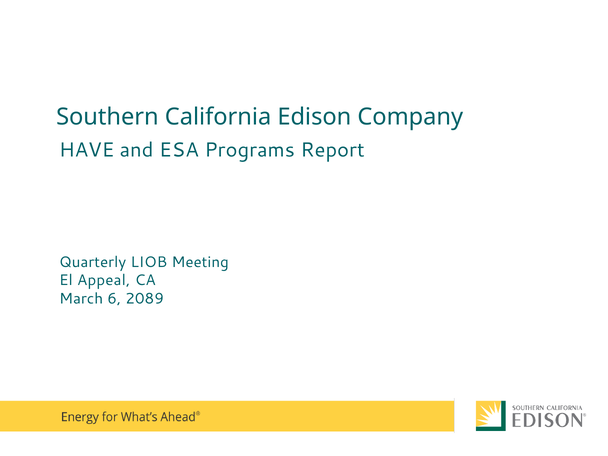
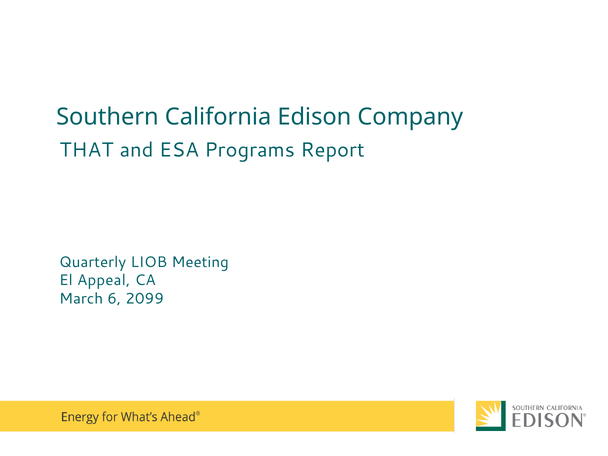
HAVE: HAVE -> THAT
2089: 2089 -> 2099
